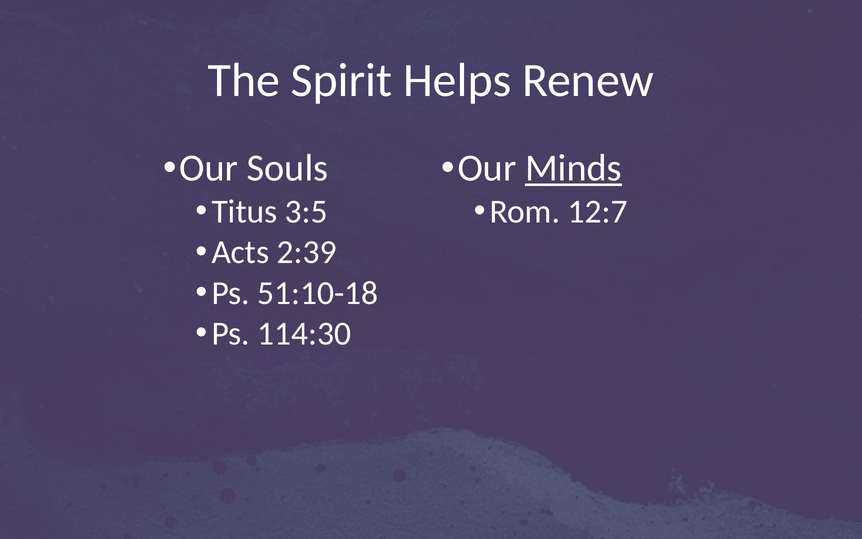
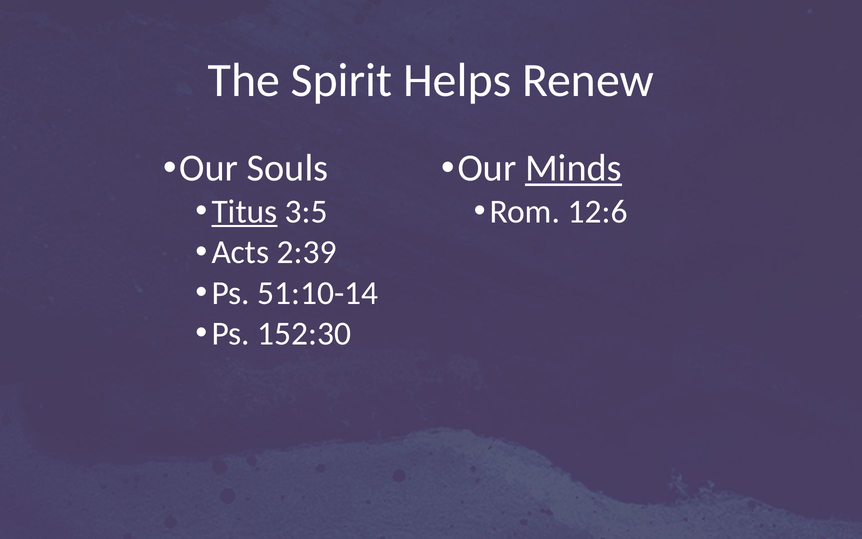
Titus underline: none -> present
12:7: 12:7 -> 12:6
51:10-18: 51:10-18 -> 51:10-14
114:30: 114:30 -> 152:30
